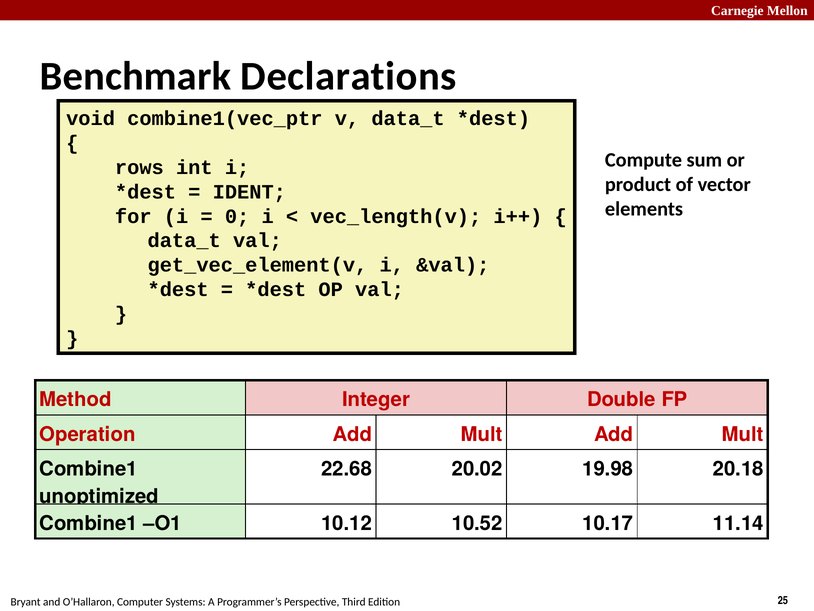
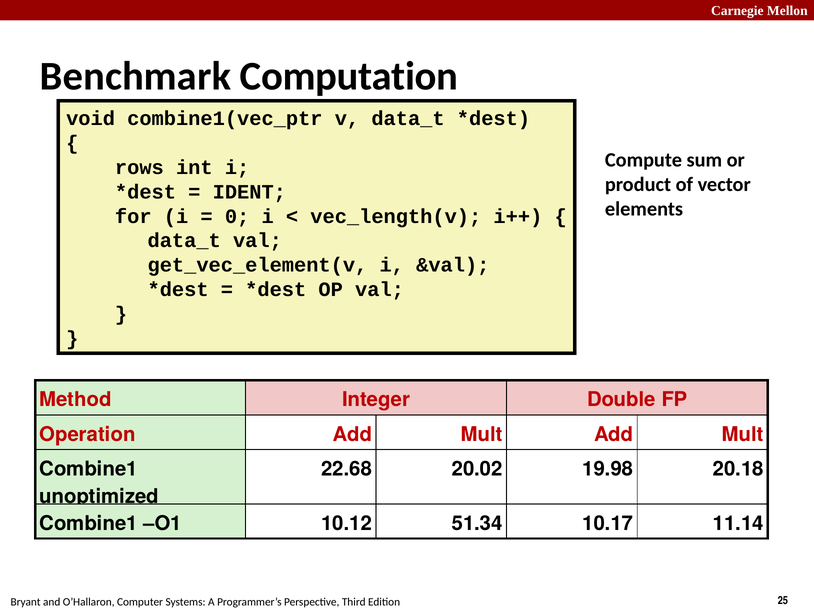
Declarations: Declarations -> Computation
10.52: 10.52 -> 51.34
